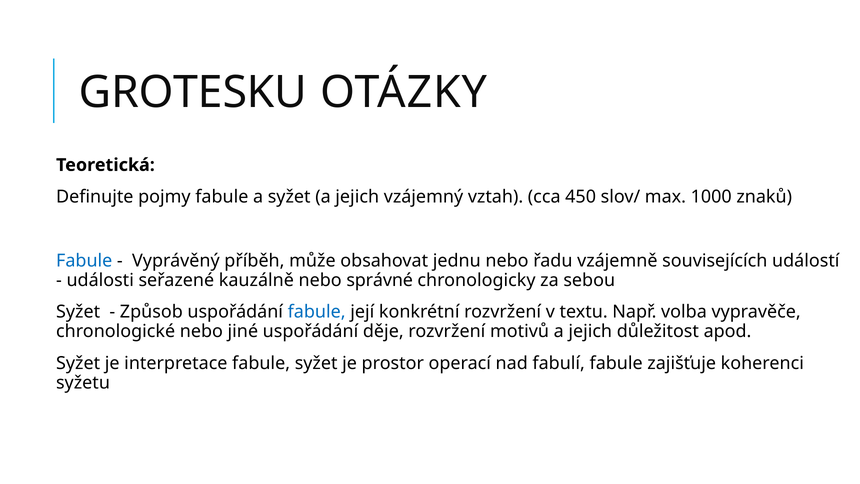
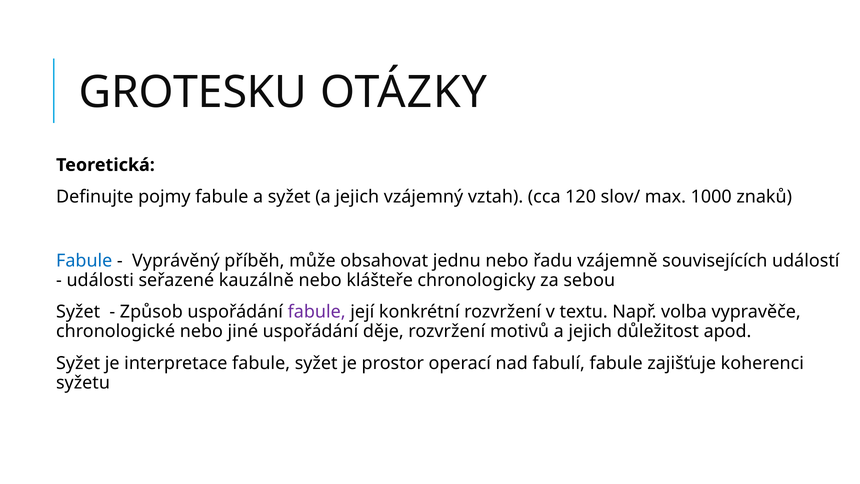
450: 450 -> 120
správné: správné -> klášteře
fabule at (317, 312) colour: blue -> purple
